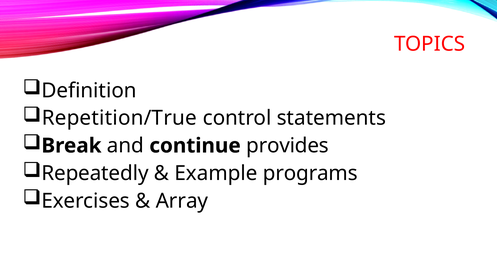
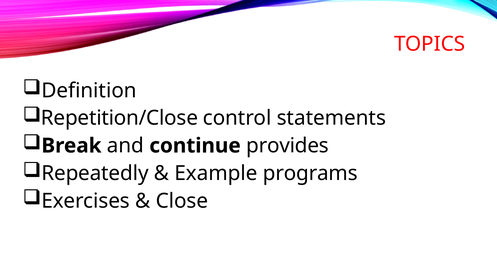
Repetition/True: Repetition/True -> Repetition/Close
Array: Array -> Close
